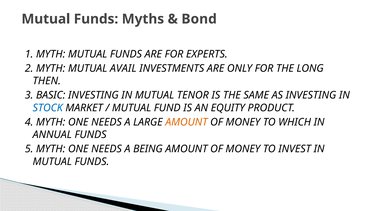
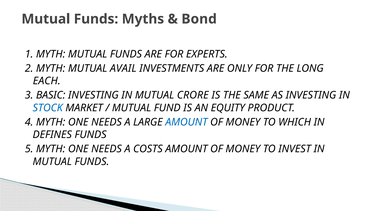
THEN: THEN -> EACH
TENOR: TENOR -> CRORE
AMOUNT at (186, 122) colour: orange -> blue
ANNUAL: ANNUAL -> DEFINES
BEING: BEING -> COSTS
